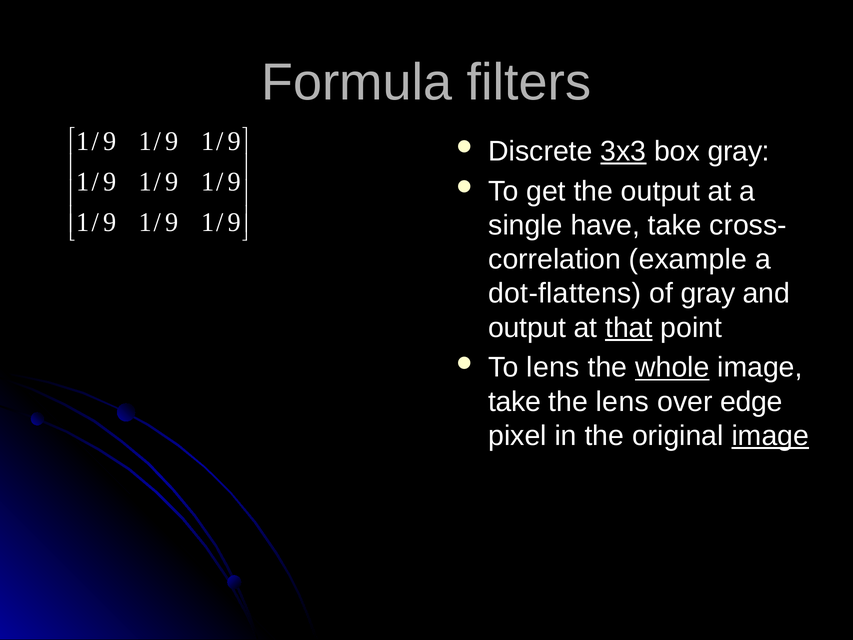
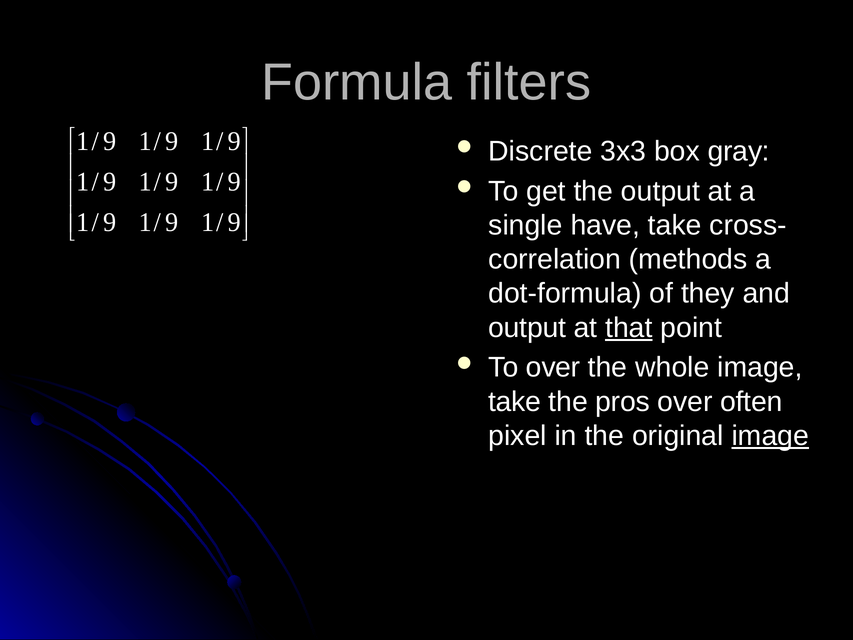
3x3 underline: present -> none
example: example -> methods
dot-flattens: dot-flattens -> dot-formula
of gray: gray -> they
To lens: lens -> over
whole underline: present -> none
the lens: lens -> pros
edge: edge -> often
